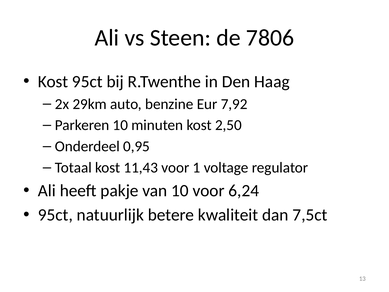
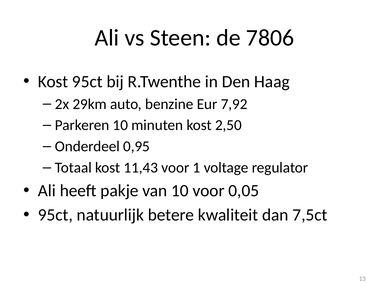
6,24: 6,24 -> 0,05
